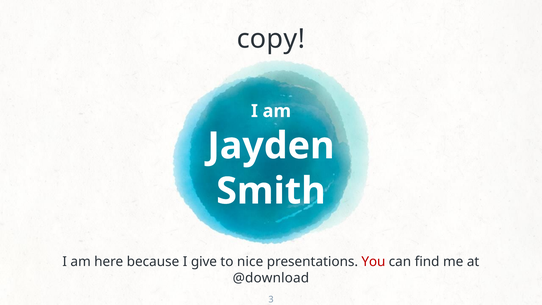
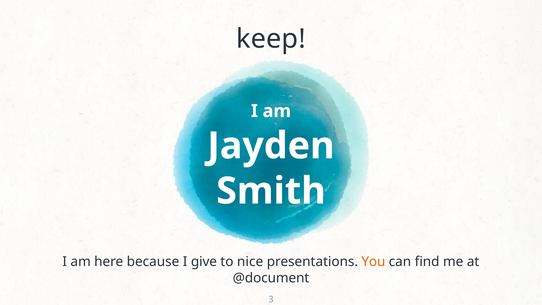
copy: copy -> keep
You colour: red -> orange
@download: @download -> @document
